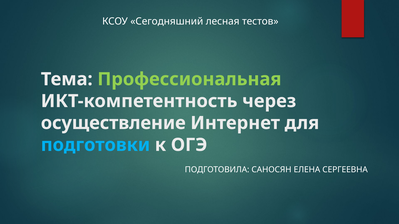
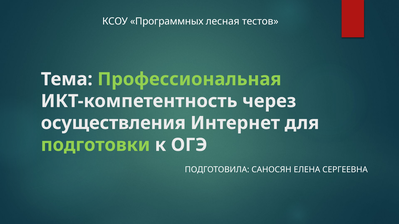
Сегодняшний: Сегодняшний -> Программных
осуществление: осуществление -> осуществления
подготовки colour: light blue -> light green
